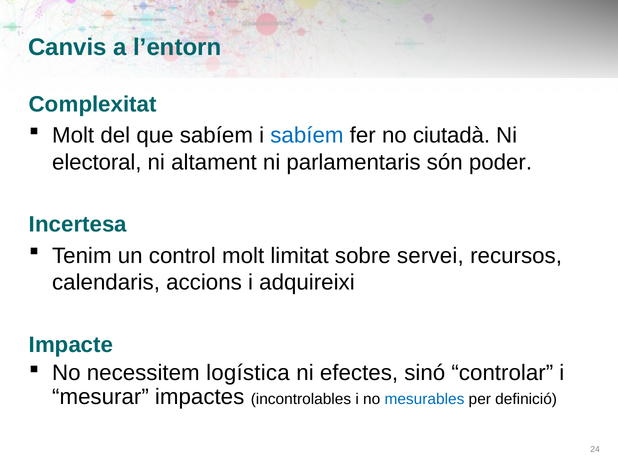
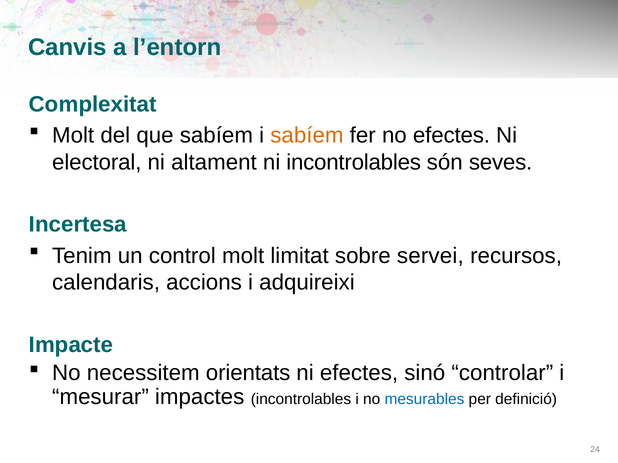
sabíem at (307, 136) colour: blue -> orange
no ciutadà: ciutadà -> efectes
ni parlamentaris: parlamentaris -> incontrolables
poder: poder -> seves
logística: logística -> orientats
